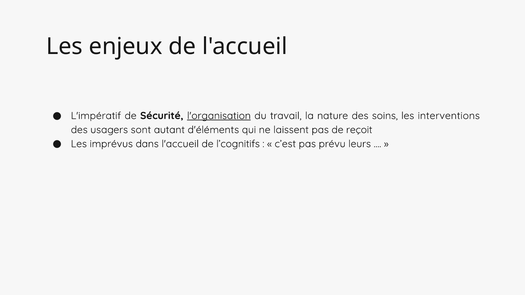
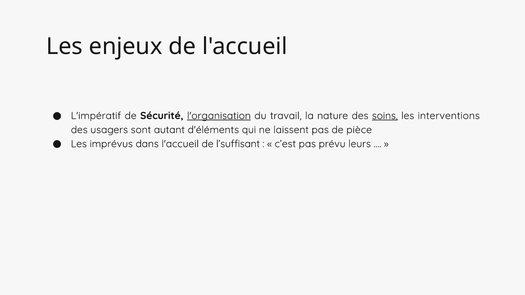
soins underline: none -> present
reçoit: reçoit -> pièce
l’cognitifs: l’cognitifs -> l’suffisant
